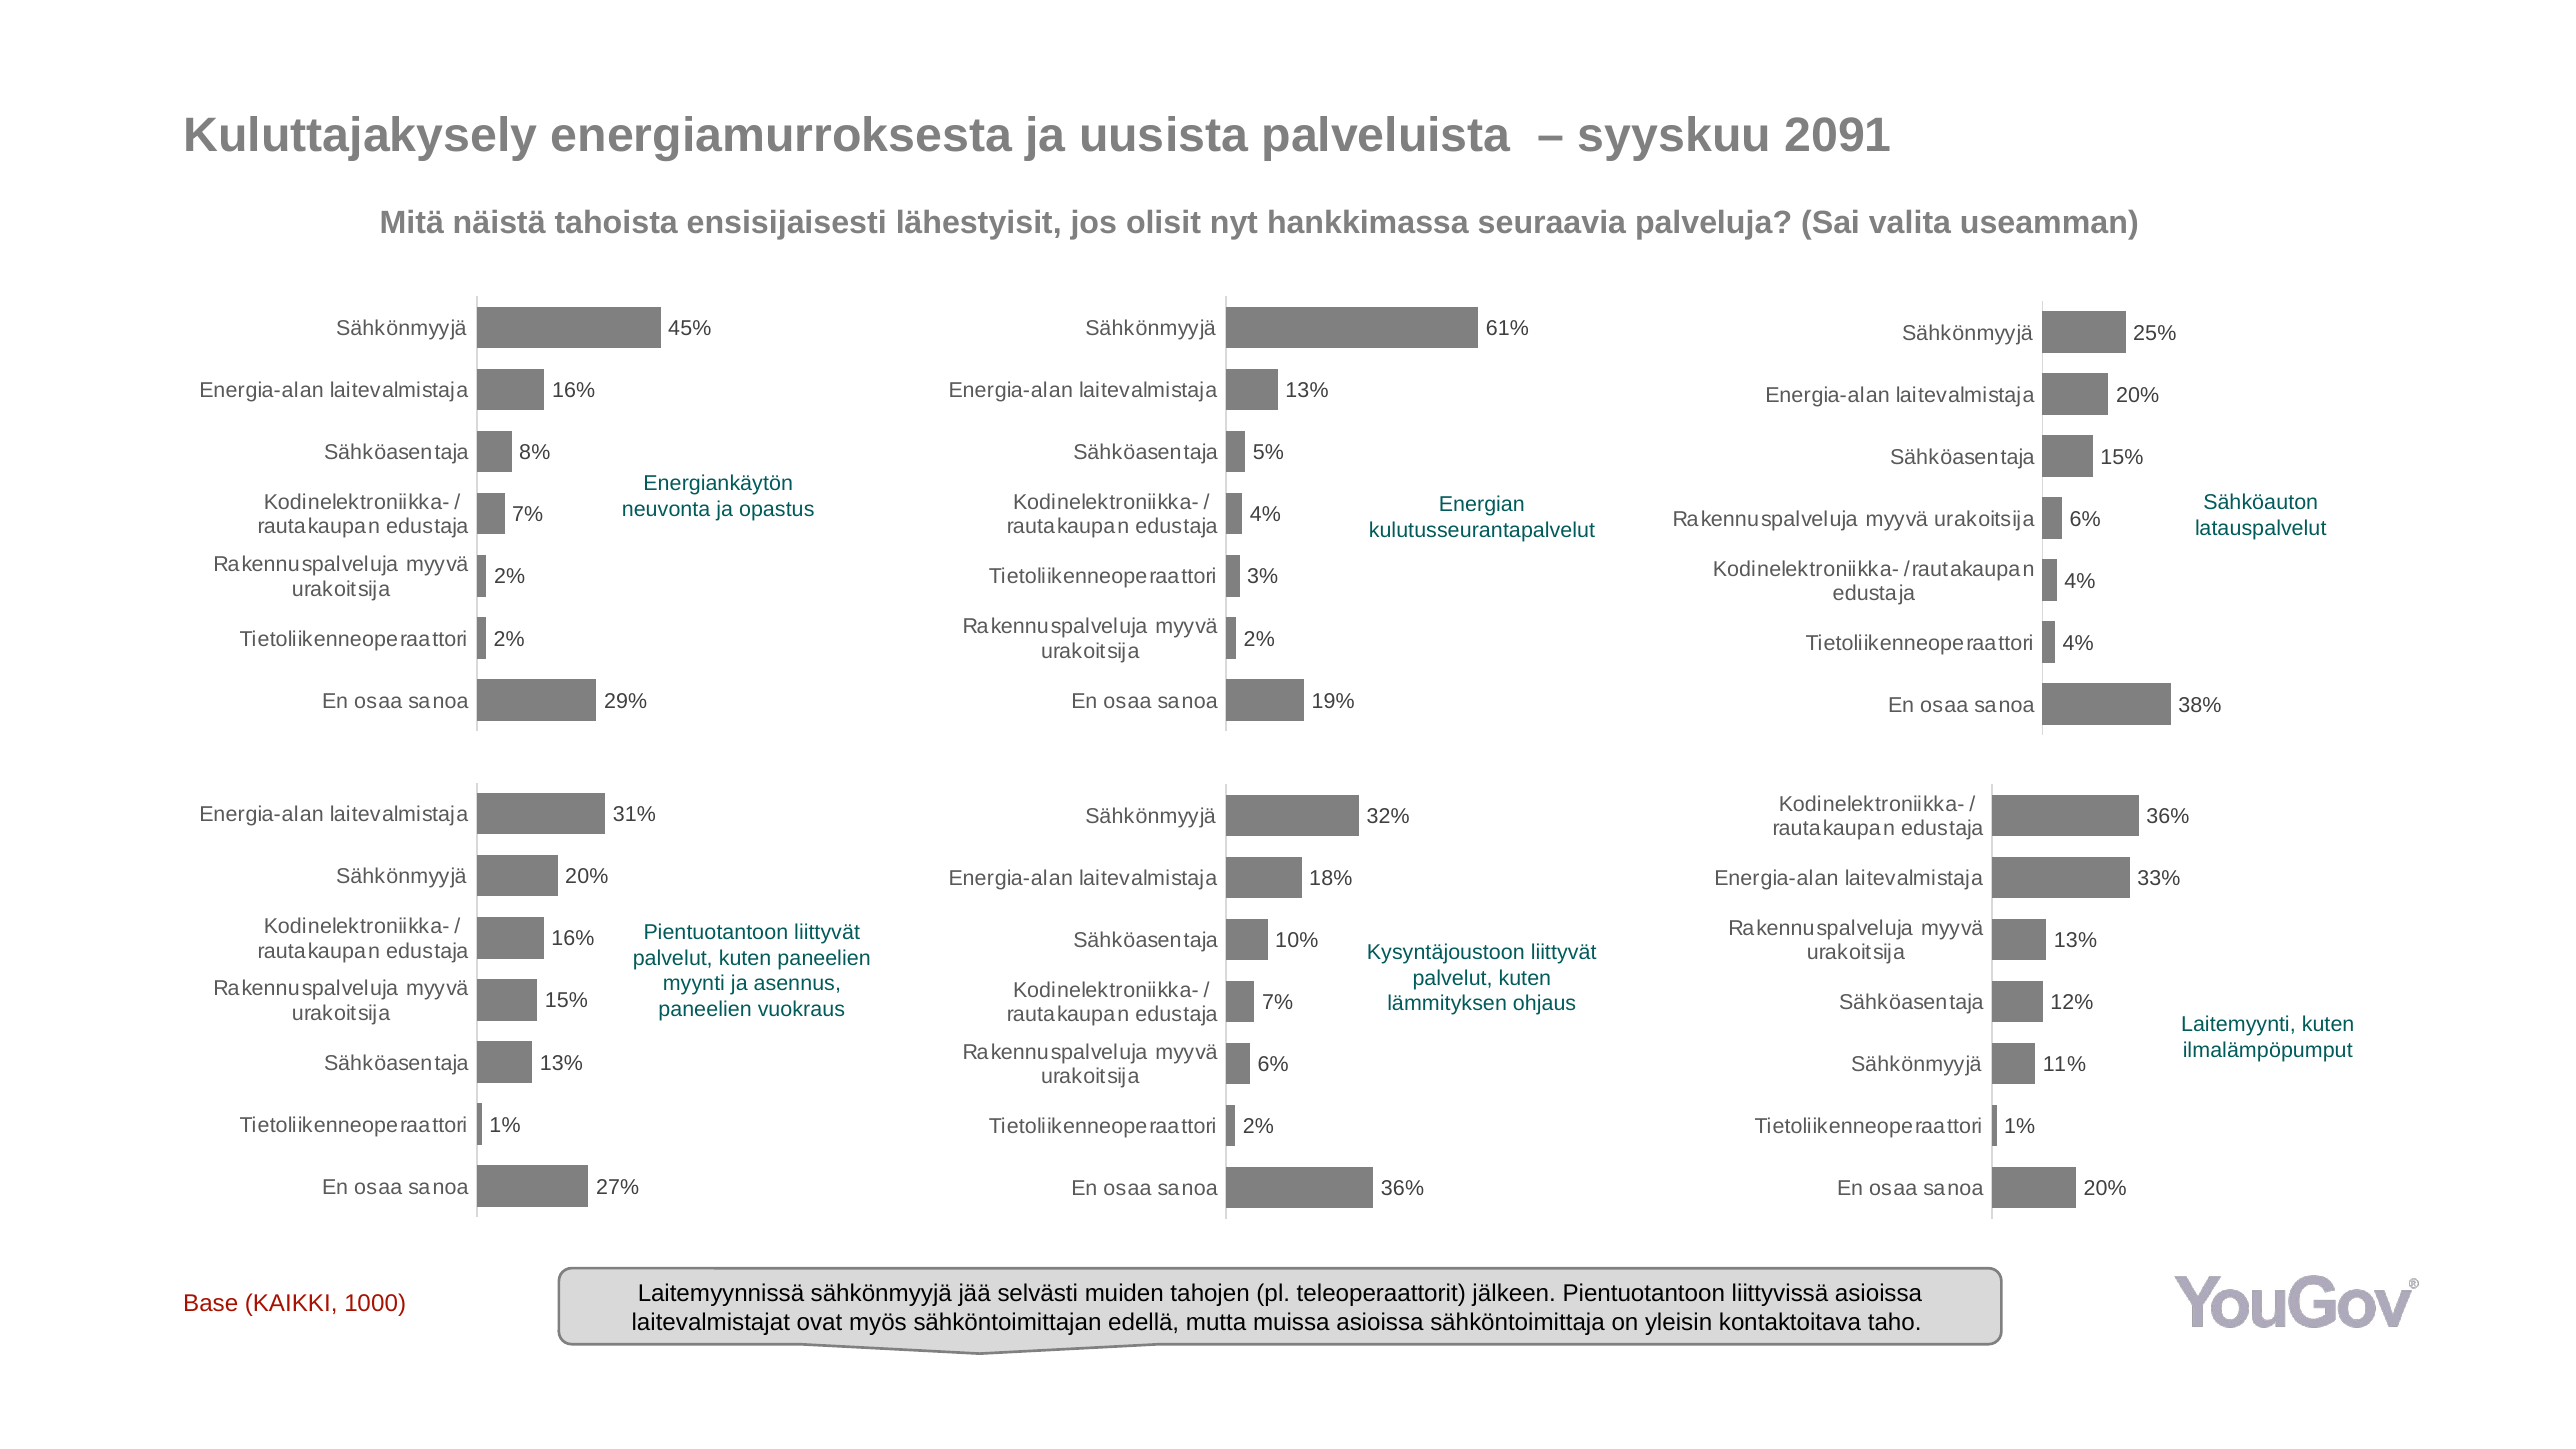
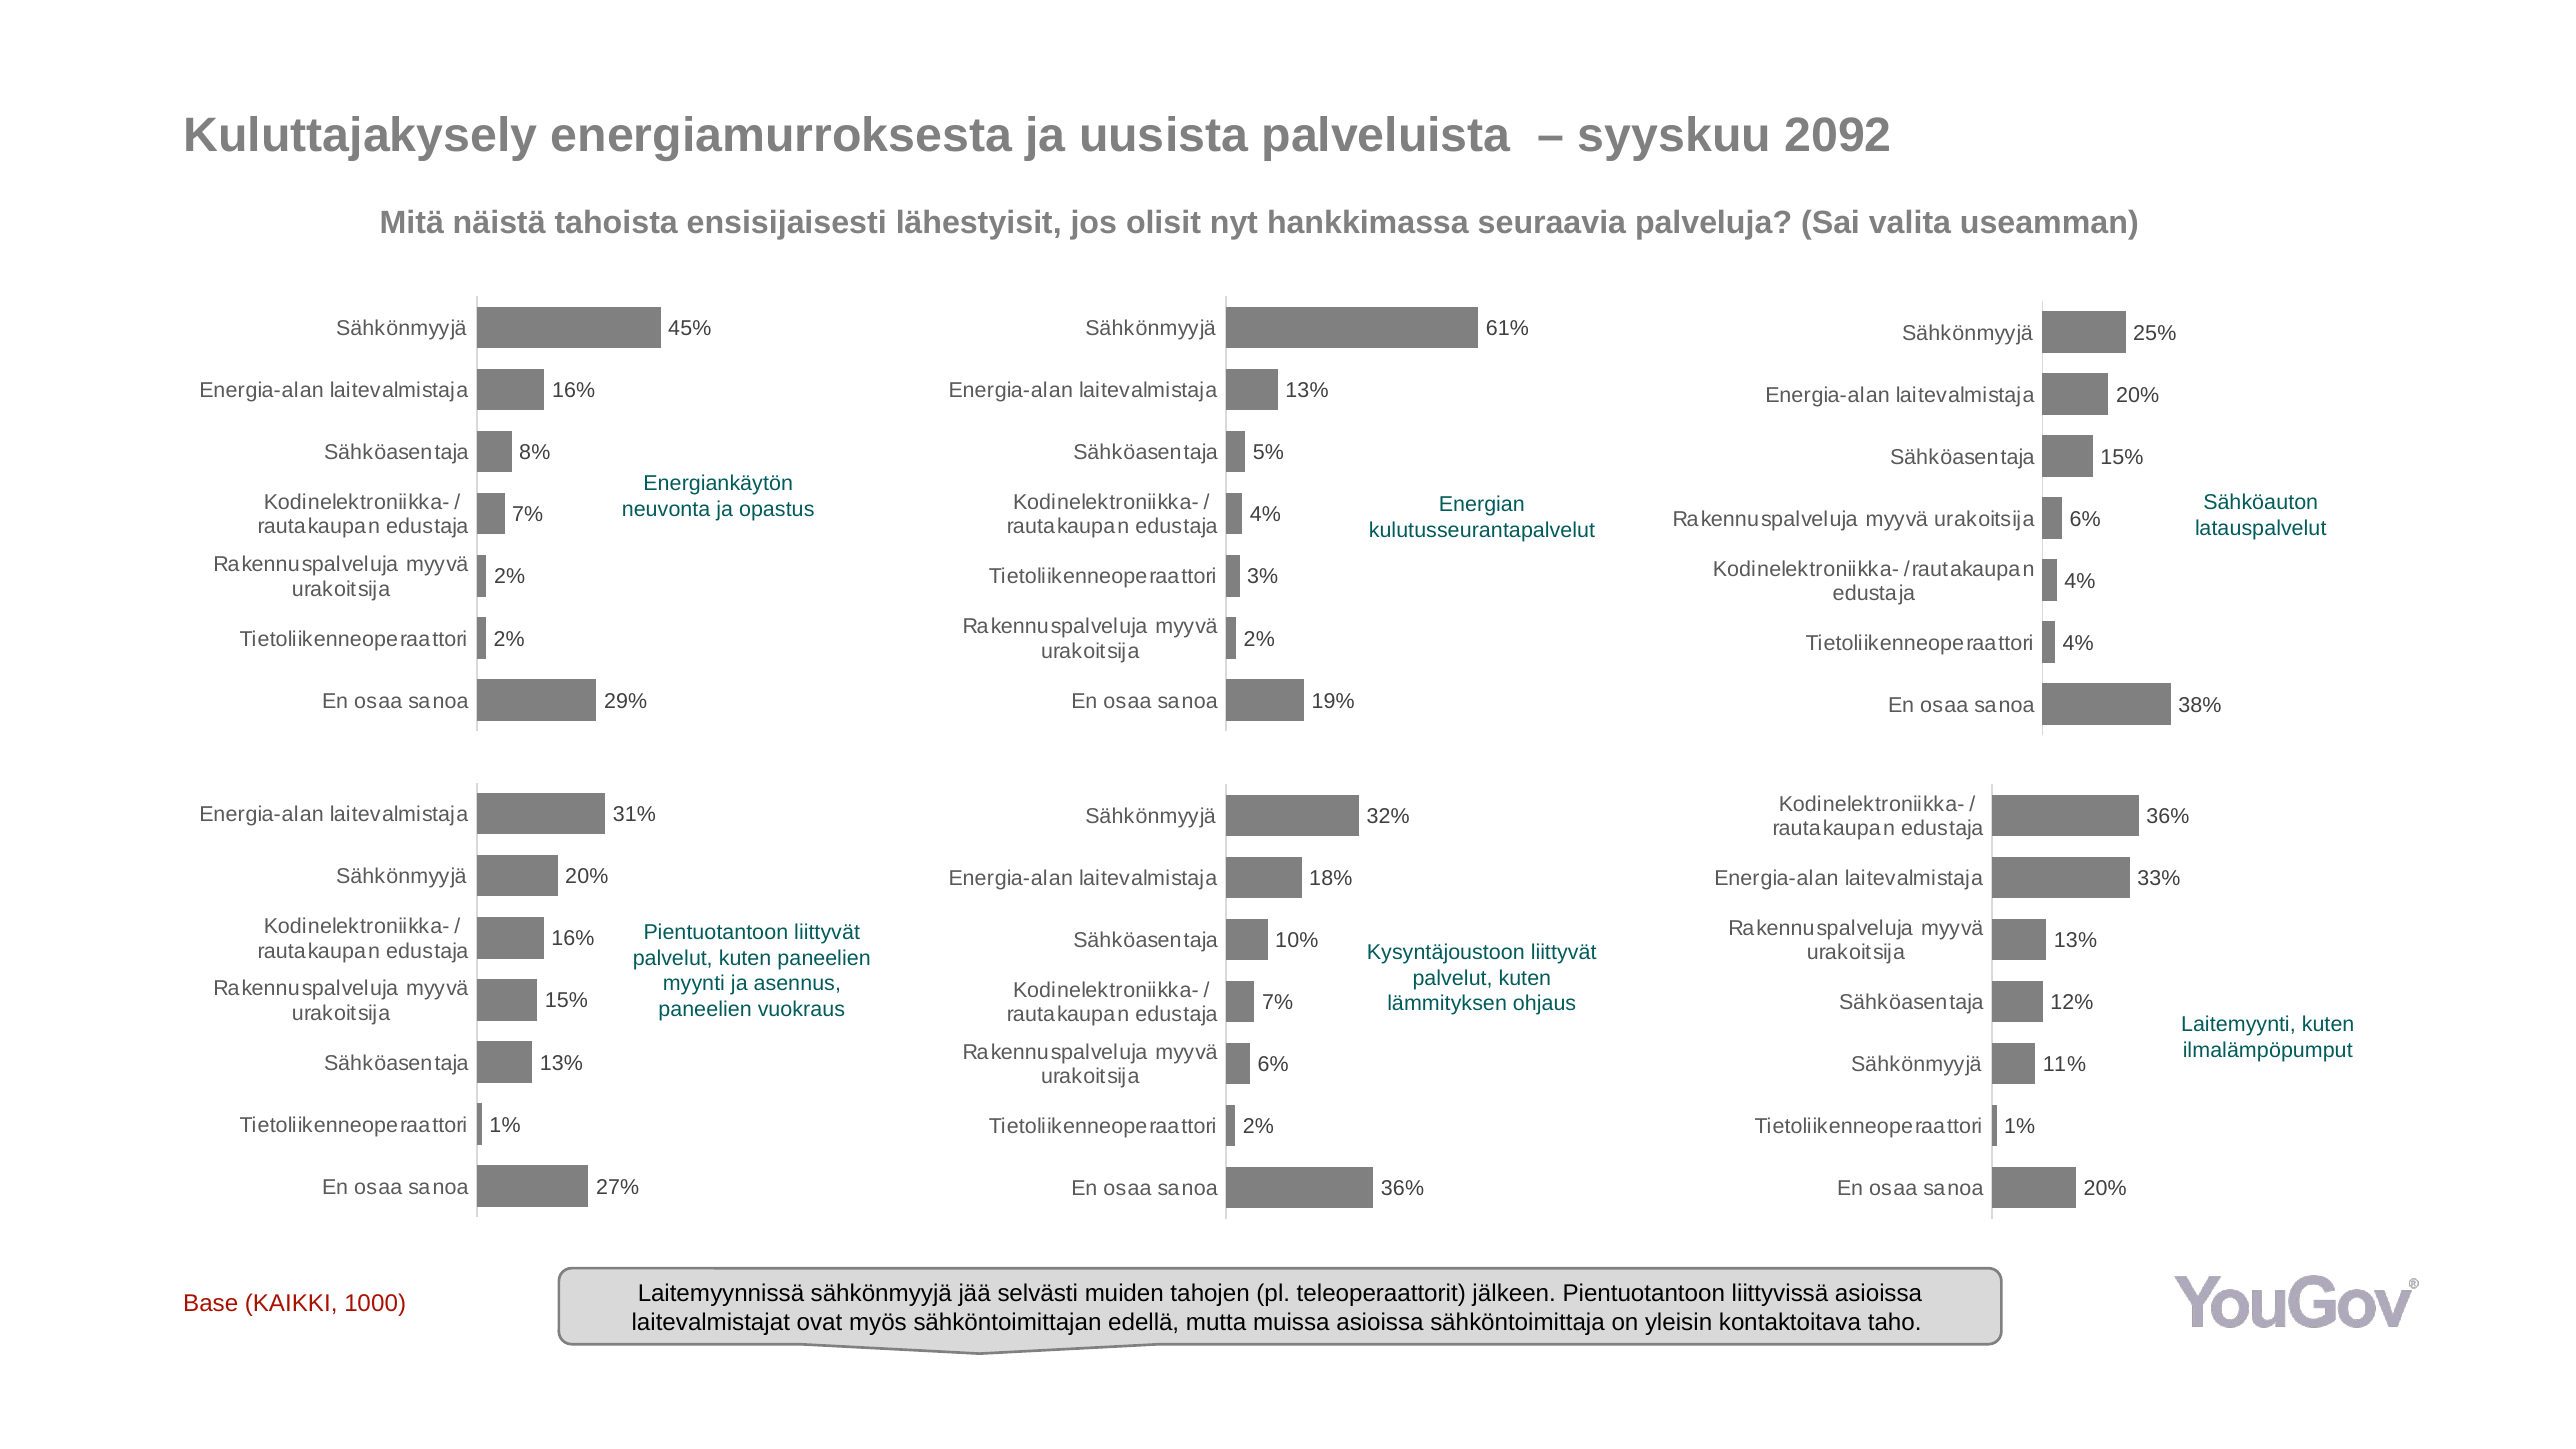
2091: 2091 -> 2092
